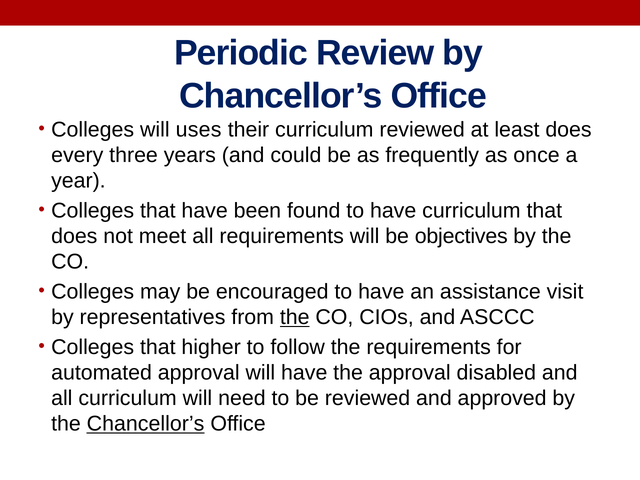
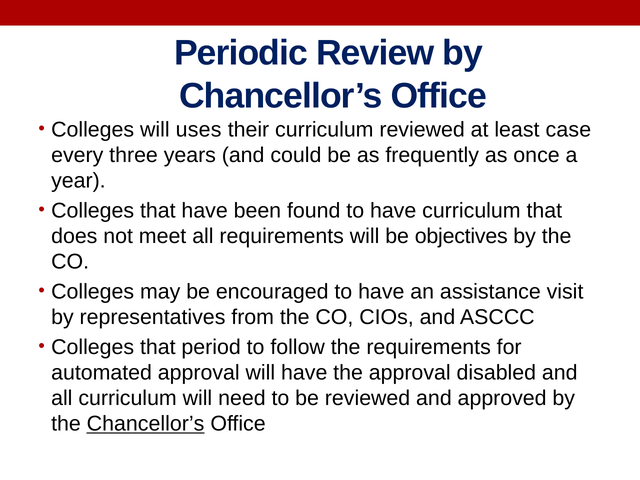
least does: does -> case
the at (295, 317) underline: present -> none
higher: higher -> period
